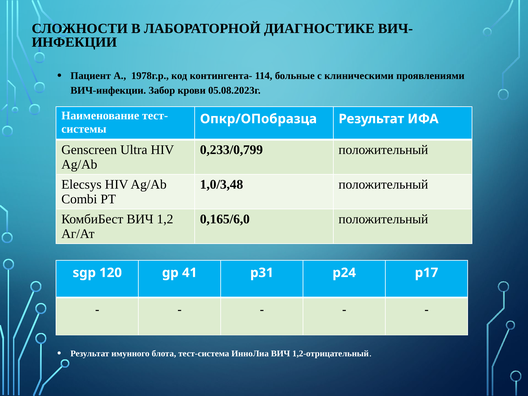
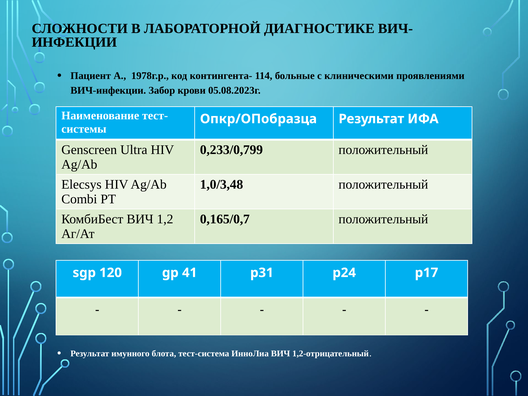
0,165/6,0: 0,165/6,0 -> 0,165/0,7
